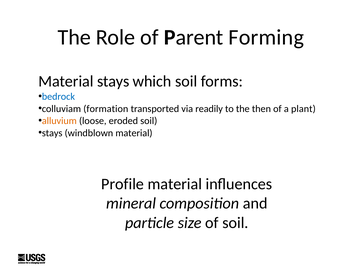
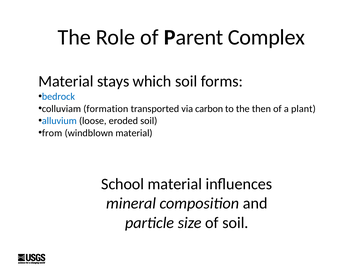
Forming: Forming -> Complex
readily: readily -> carbon
alluvium colour: orange -> blue
stays at (52, 133): stays -> from
Profile: Profile -> School
